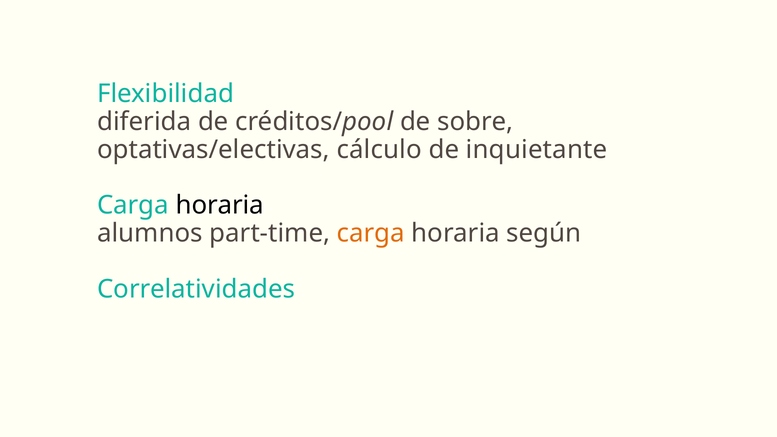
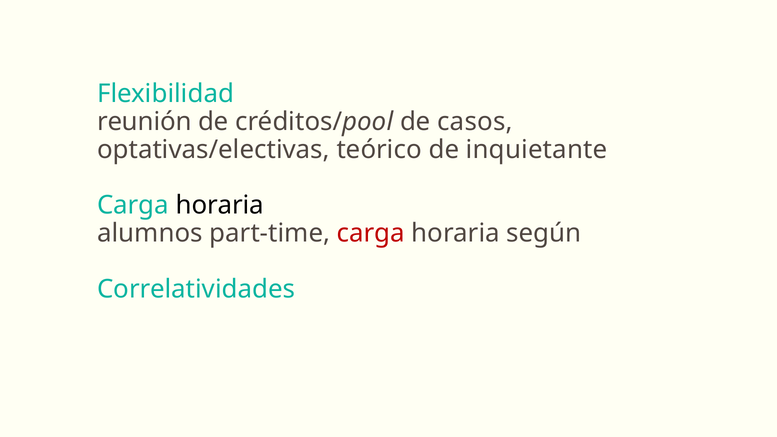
diferida: diferida -> reunión
sobre: sobre -> casos
cálculo: cálculo -> teórico
carga at (371, 233) colour: orange -> red
